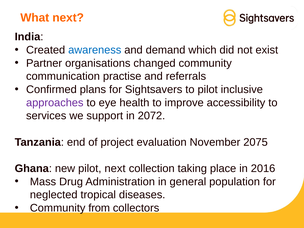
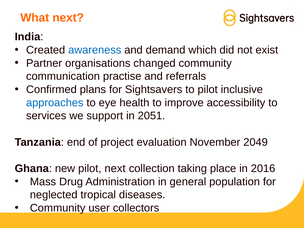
approaches colour: purple -> blue
2072: 2072 -> 2051
2075: 2075 -> 2049
from: from -> user
